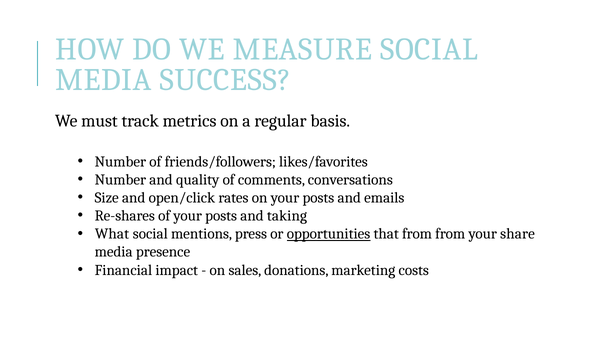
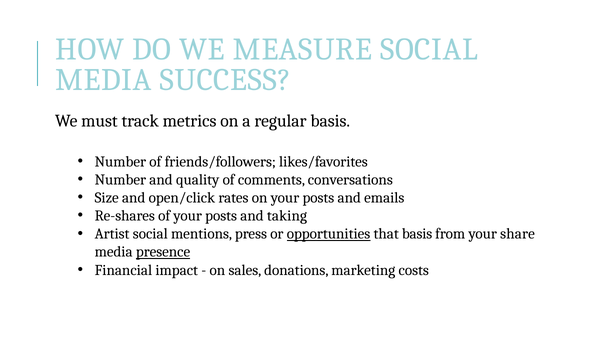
What: What -> Artist
that from: from -> basis
presence underline: none -> present
